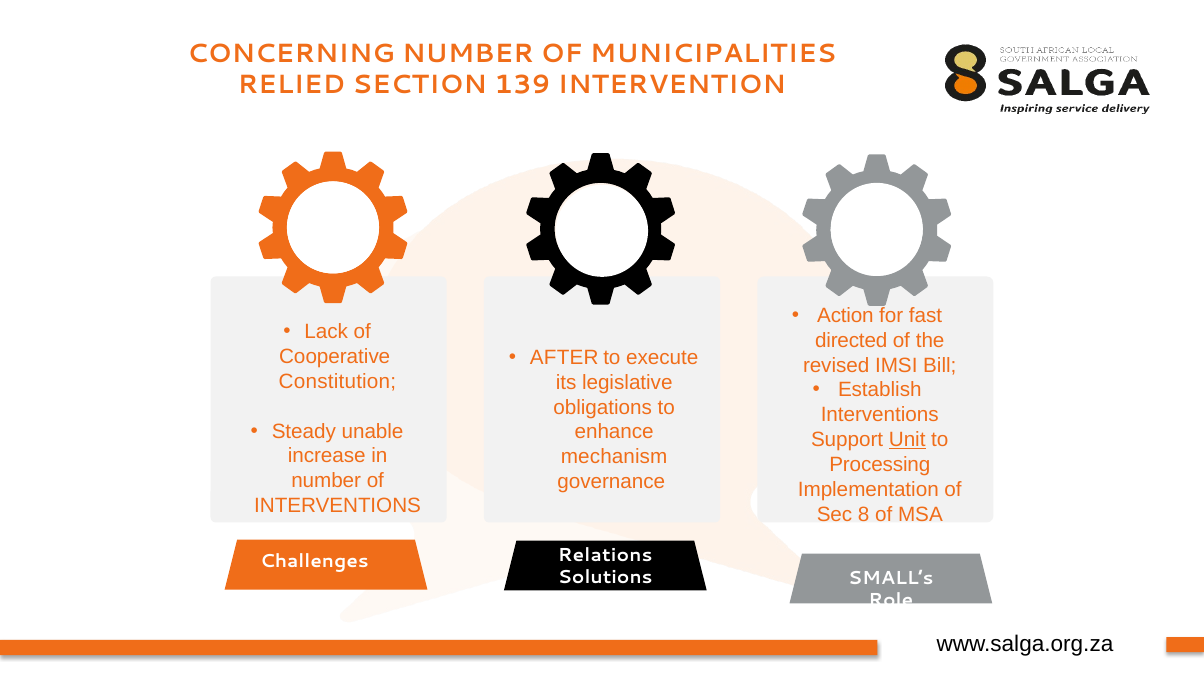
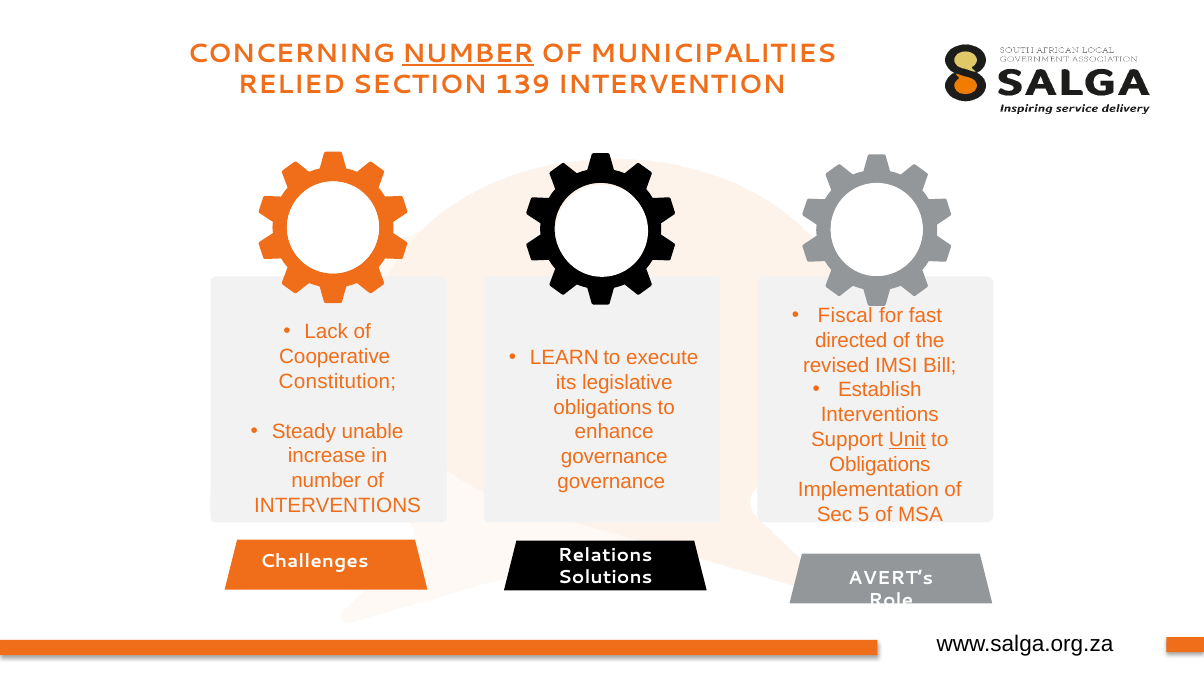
NUMBER at (468, 54) underline: none -> present
Action: Action -> Fiscal
AFTER: AFTER -> LEARN
mechanism at (614, 457): mechanism -> governance
Processing at (880, 465): Processing -> Obligations
8: 8 -> 5
SMALL’s: SMALL’s -> AVERT’s
